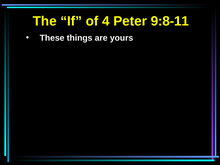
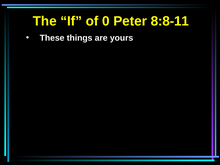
4: 4 -> 0
9:8-11: 9:8-11 -> 8:8-11
